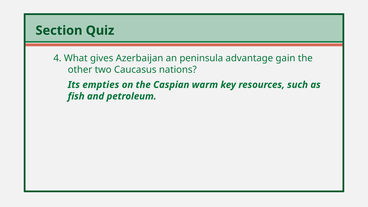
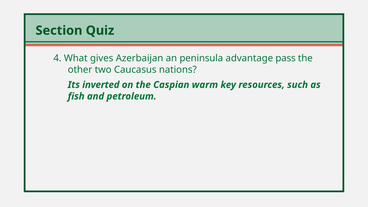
gain: gain -> pass
empties: empties -> inverted
